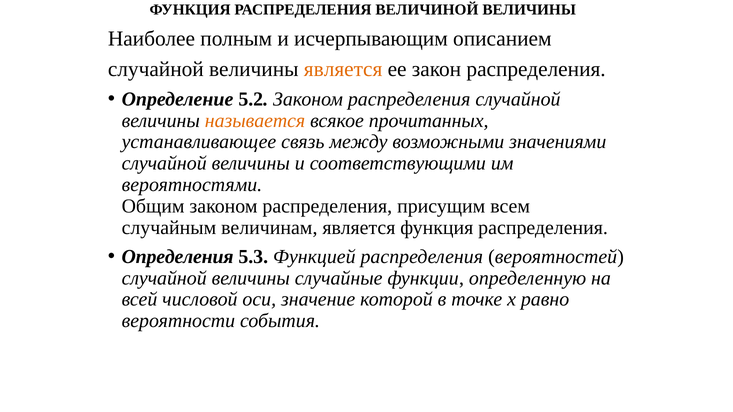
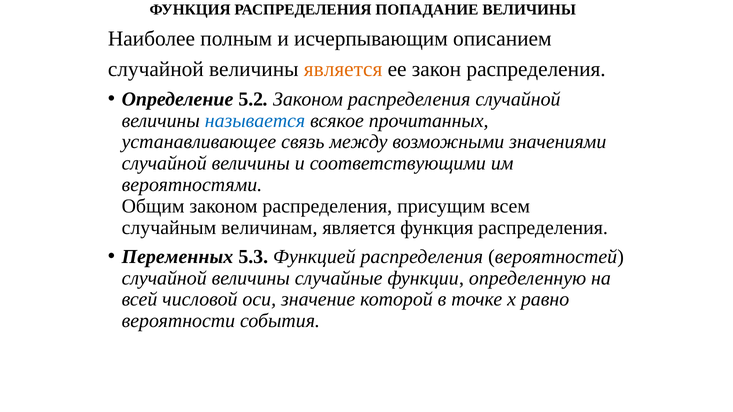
ВЕЛИЧИНОЙ: ВЕЛИЧИНОЙ -> ПОПАДАНИЕ
называется colour: orange -> blue
Определения: Определения -> Переменных
